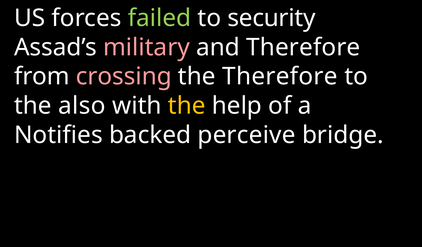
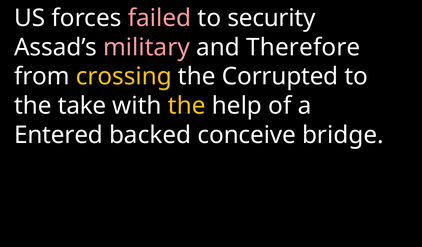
failed colour: light green -> pink
crossing colour: pink -> yellow
the Therefore: Therefore -> Corrupted
also: also -> take
Notifies: Notifies -> Entered
perceive: perceive -> conceive
